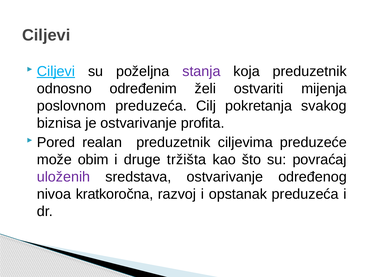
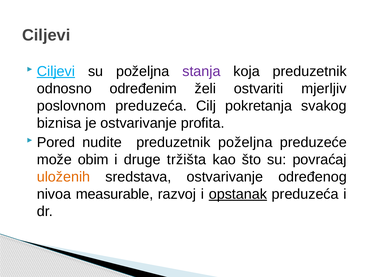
mijenja: mijenja -> mjerljiv
realan: realan -> nudite
preduzetnik ciljevima: ciljevima -> poželjna
uloženih colour: purple -> orange
kratkoročna: kratkoročna -> measurable
opstanak underline: none -> present
